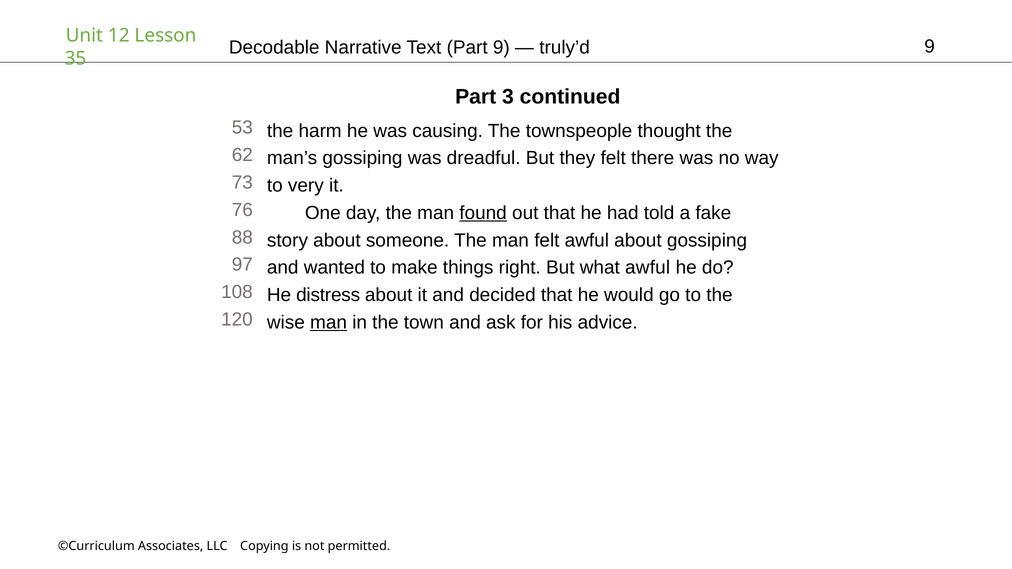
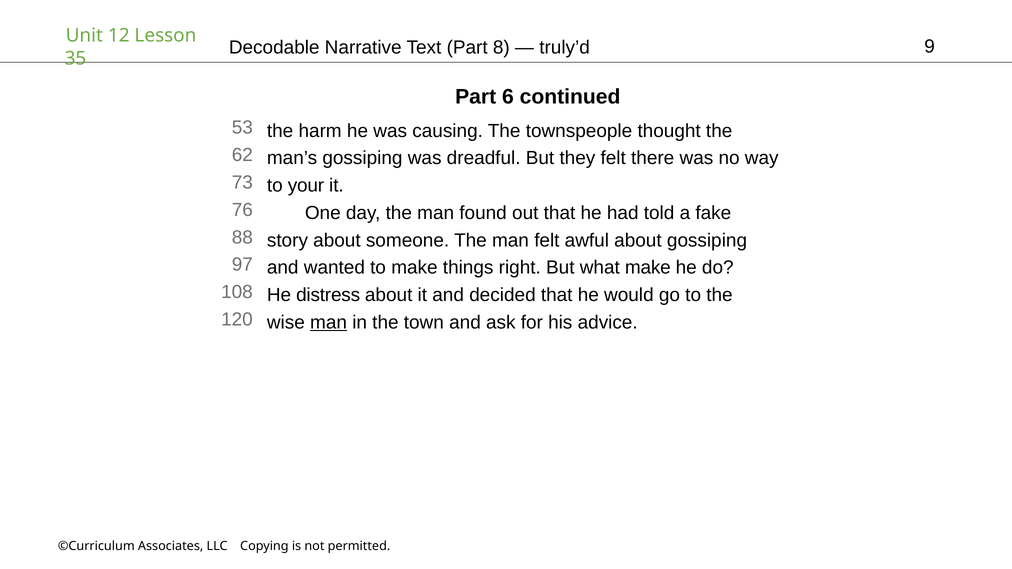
Part 9: 9 -> 8
3: 3 -> 6
very: very -> your
found underline: present -> none
what awful: awful -> make
